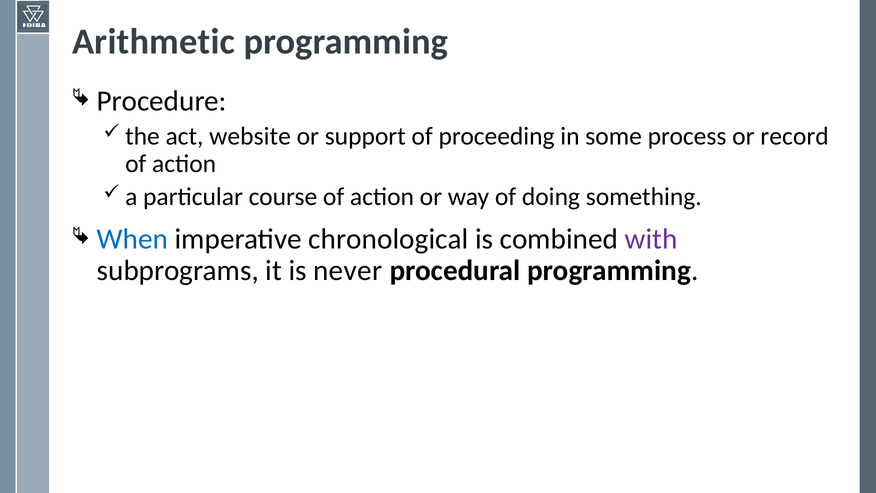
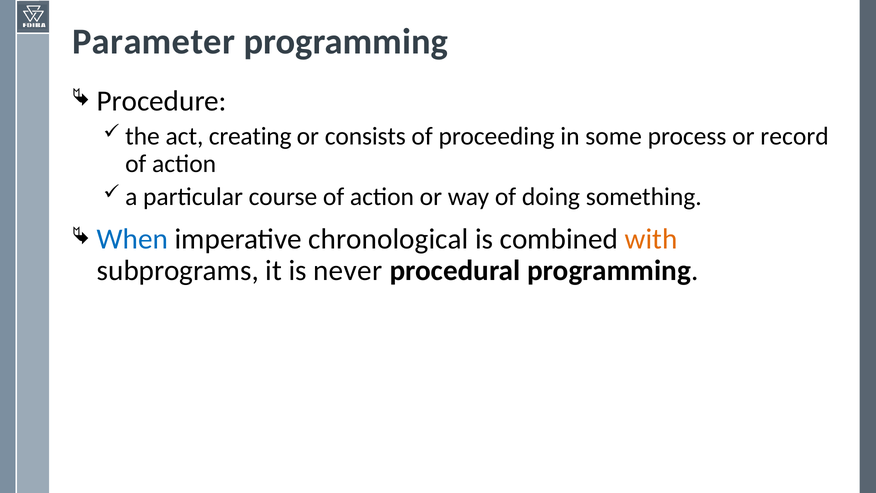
Arithmetic: Arithmetic -> Parameter
website: website -> creating
support: support -> consists
with colour: purple -> orange
